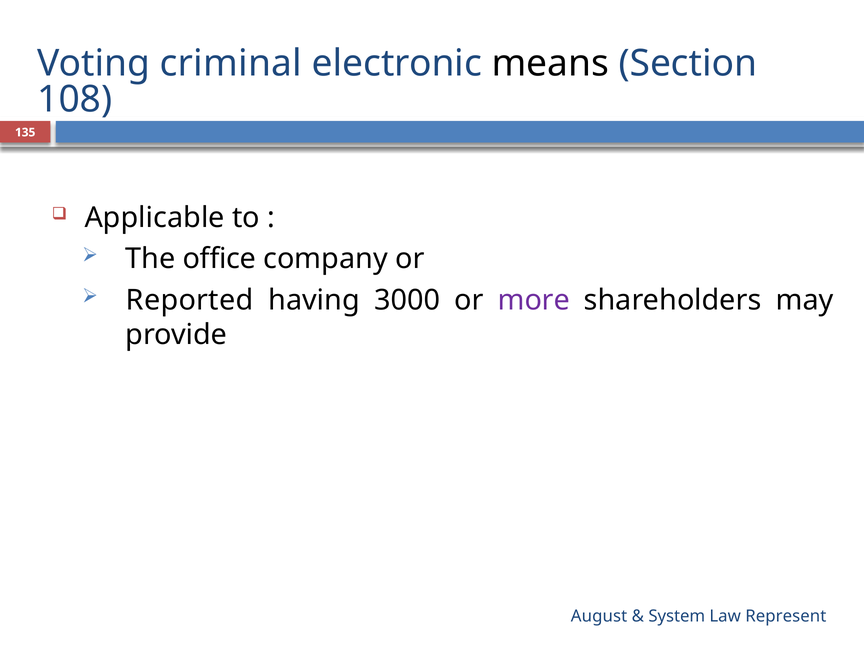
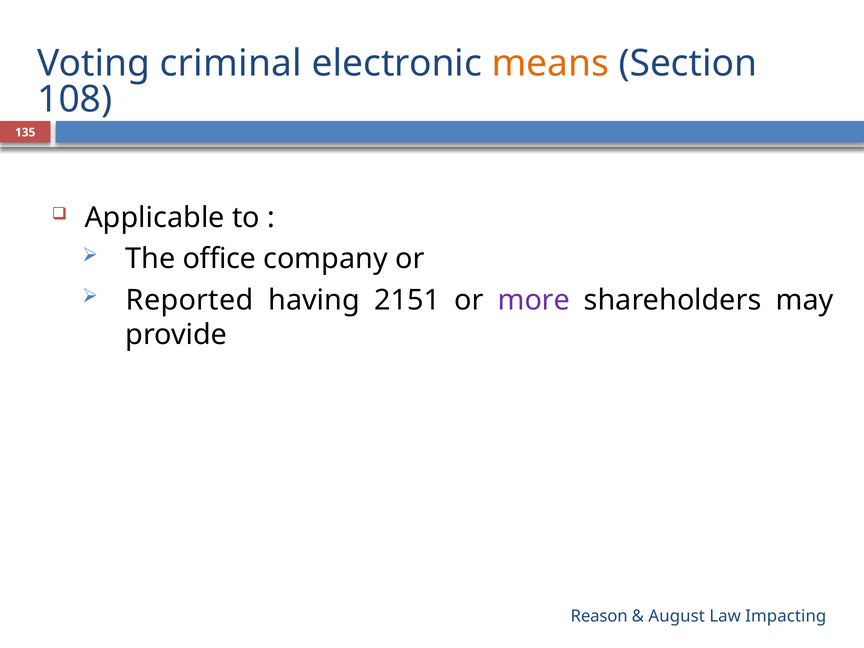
means colour: black -> orange
3000: 3000 -> 2151
August: August -> Reason
System: System -> August
Represent: Represent -> Impacting
